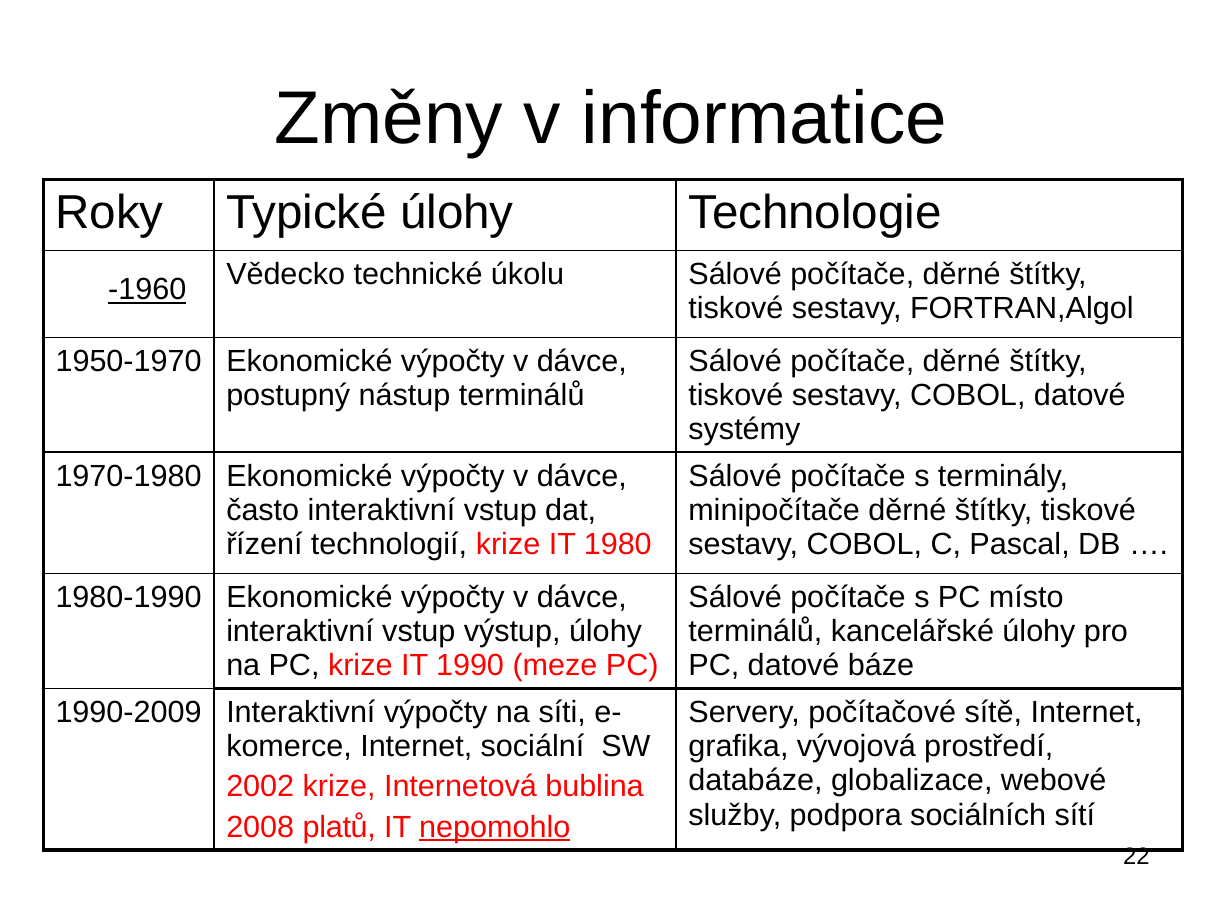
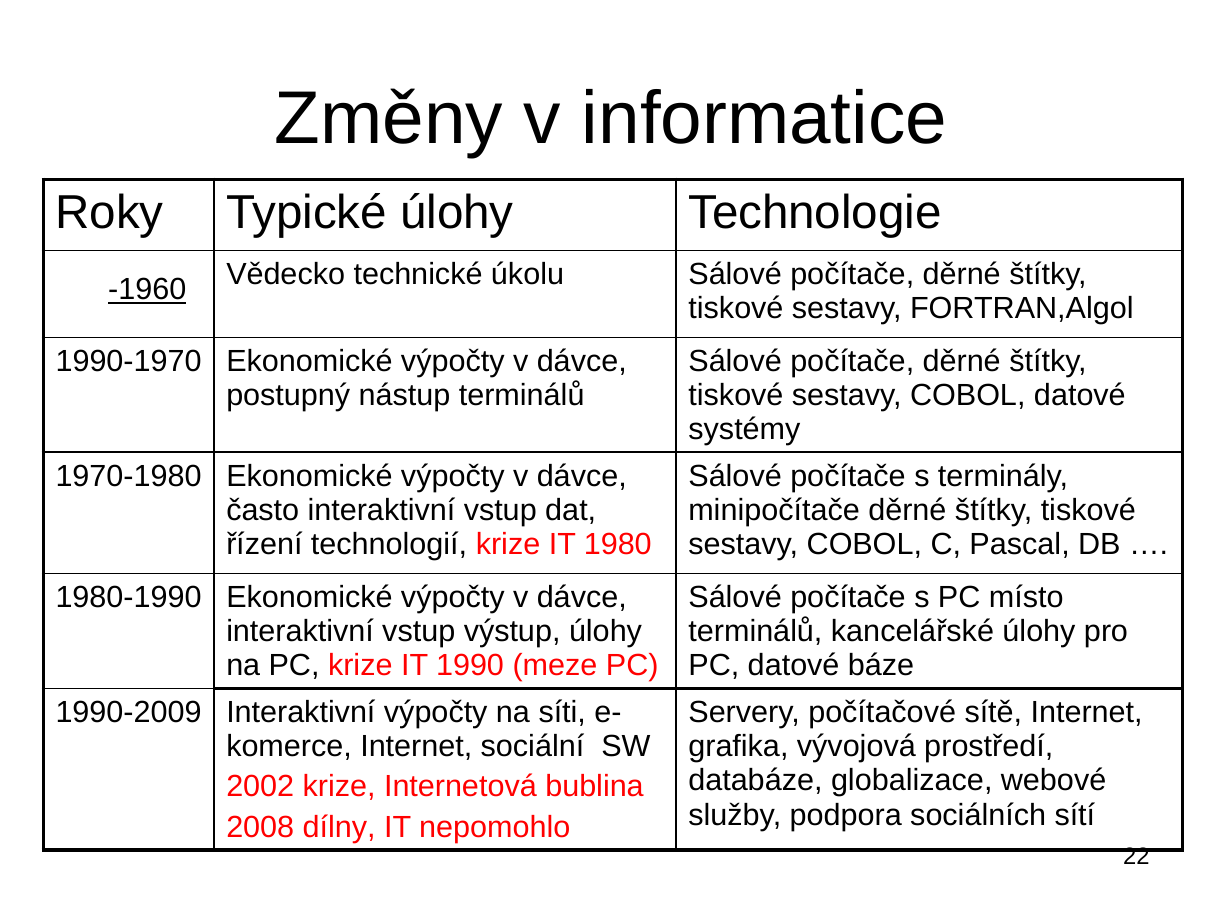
1950-1970: 1950-1970 -> 1990-1970
platů: platů -> dílny
nepomohlo underline: present -> none
